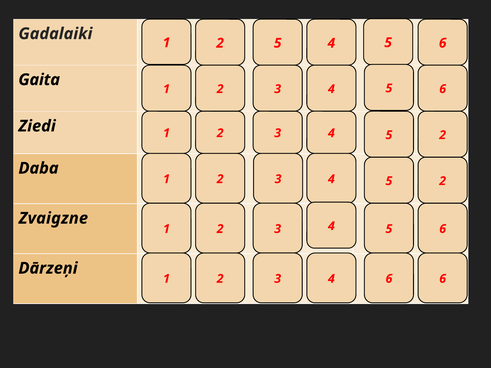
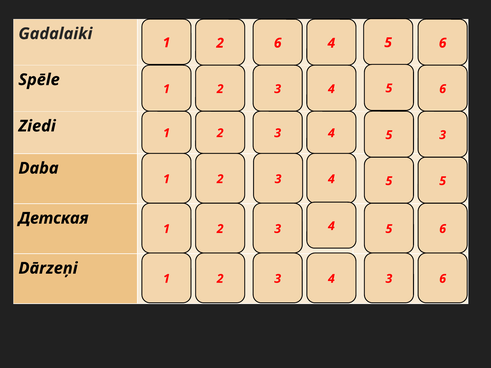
1 2 5: 5 -> 6
Gaita: Gaita -> Spēle
2 at (443, 135): 2 -> 3
2 at (443, 181): 2 -> 5
Zvaigzne: Zvaigzne -> Детская
6 at (389, 279): 6 -> 3
